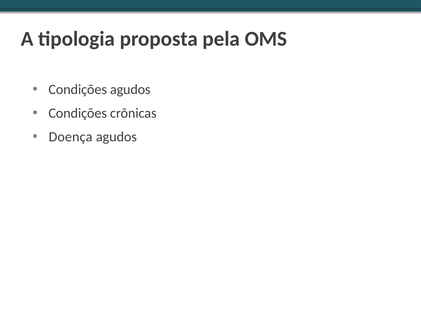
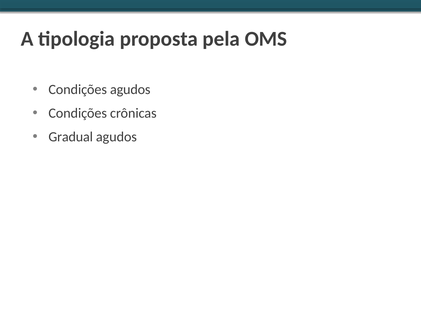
Doença: Doença -> Gradual
